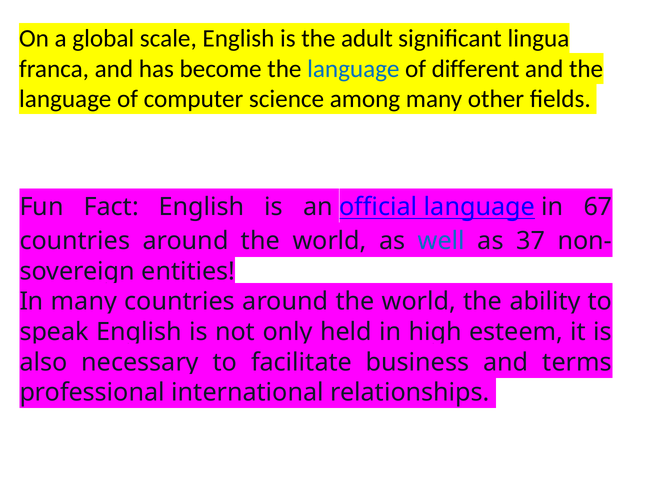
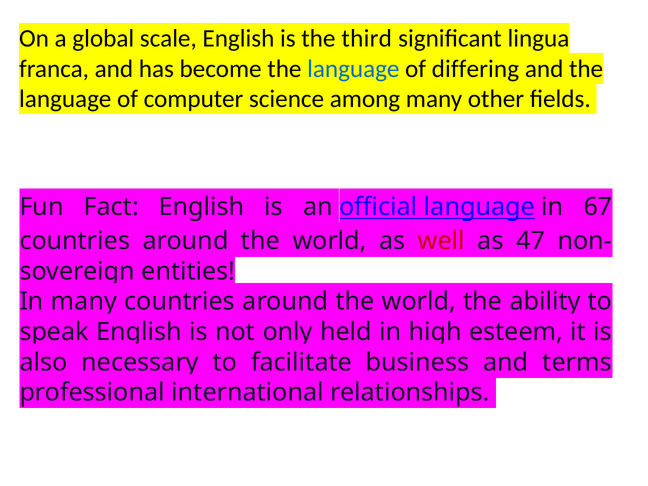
adult: adult -> third
different: different -> differing
well colour: blue -> red
37: 37 -> 47
